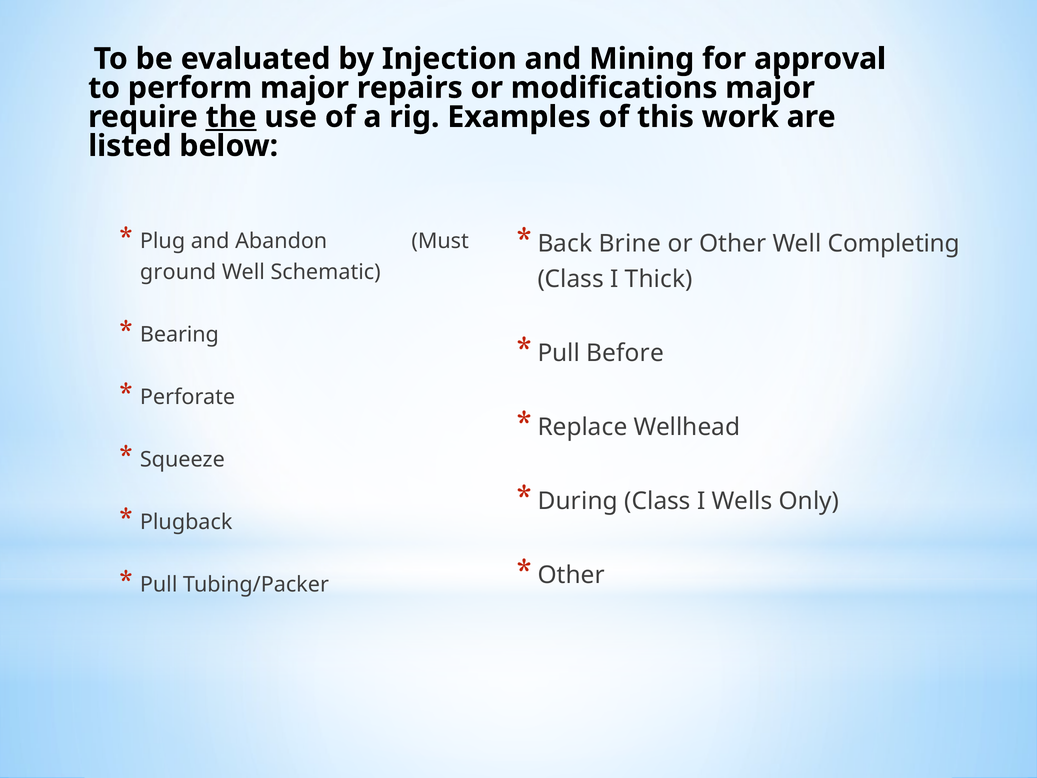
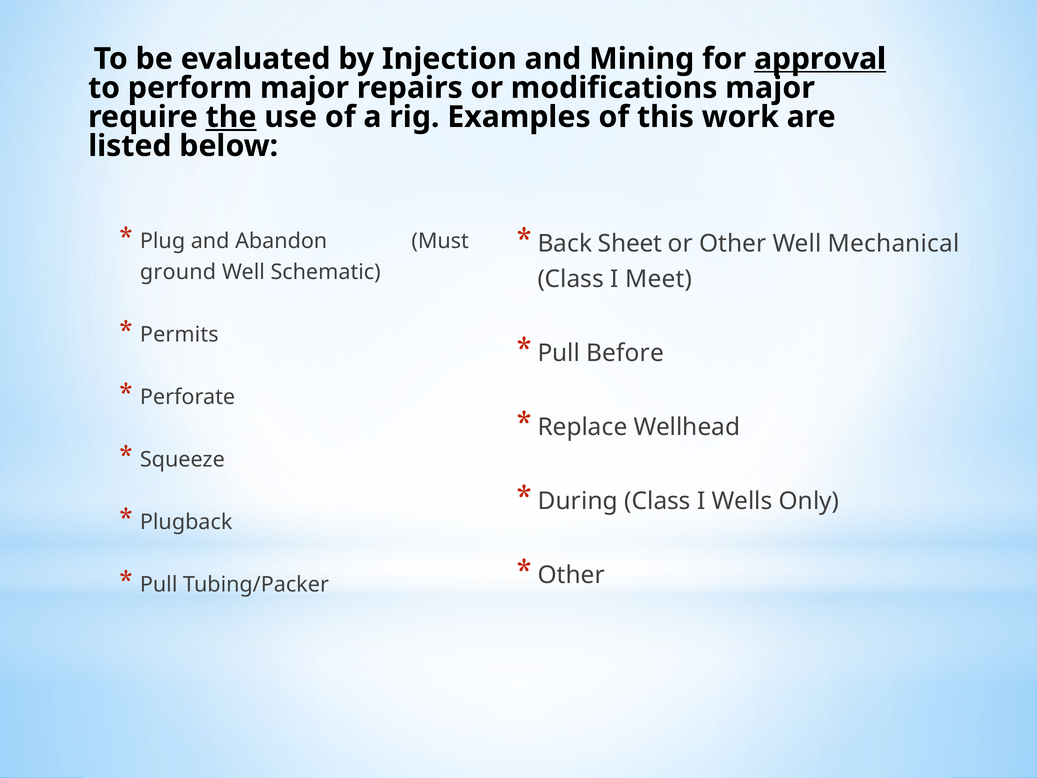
approval underline: none -> present
Brine: Brine -> Sheet
Completing: Completing -> Mechanical
Thick: Thick -> Meet
Bearing: Bearing -> Permits
